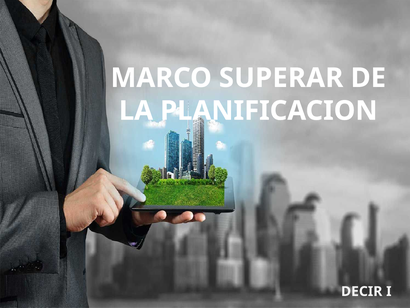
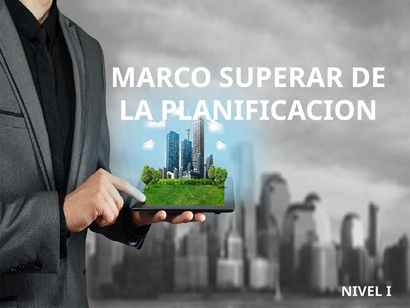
DECIR: DECIR -> NIVEL
